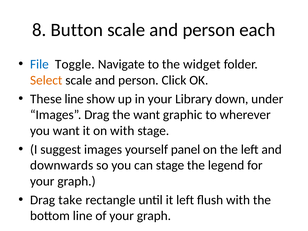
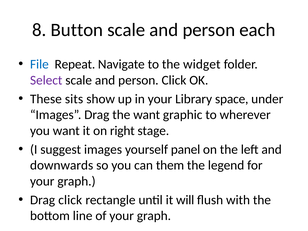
Toggle: Toggle -> Repeat
Select colour: orange -> purple
These line: line -> sits
down: down -> space
on with: with -> right
can stage: stage -> them
Drag take: take -> click
it left: left -> will
